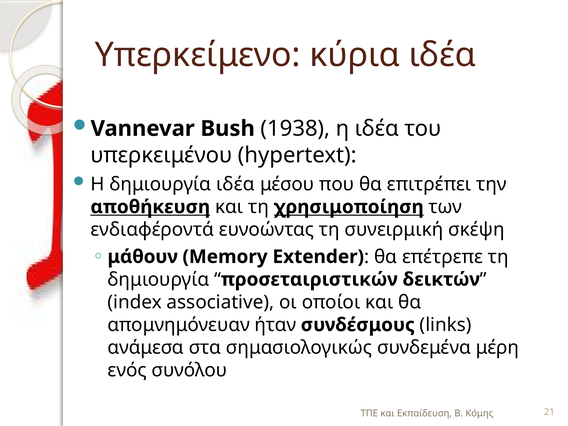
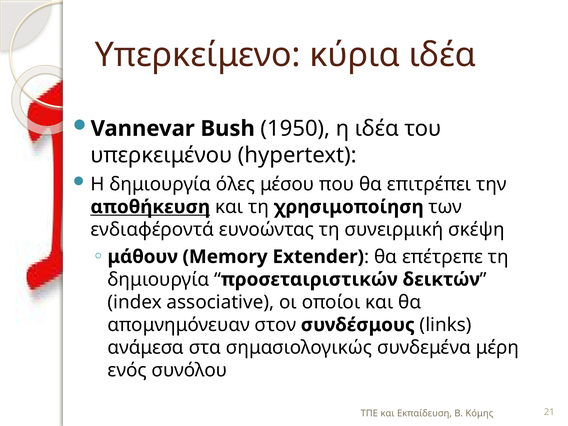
1938: 1938 -> 1950
δημιουργία ιδέα: ιδέα -> όλες
χρησιμοποίηση underline: present -> none
ήταν: ήταν -> στον
